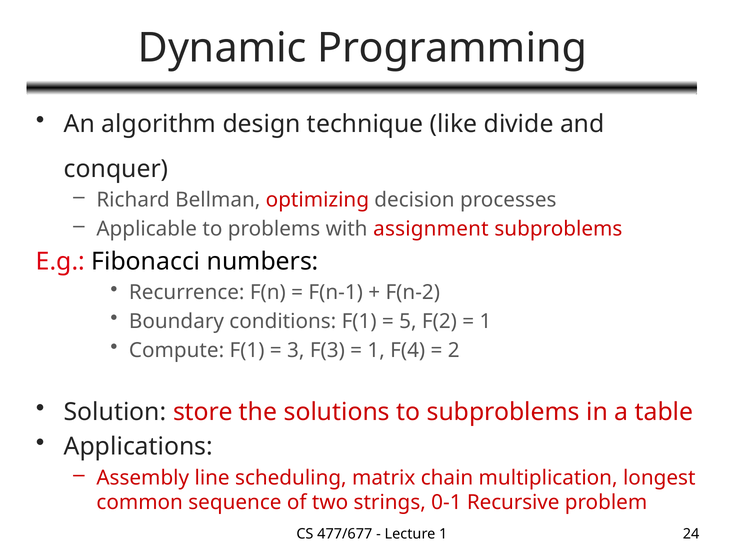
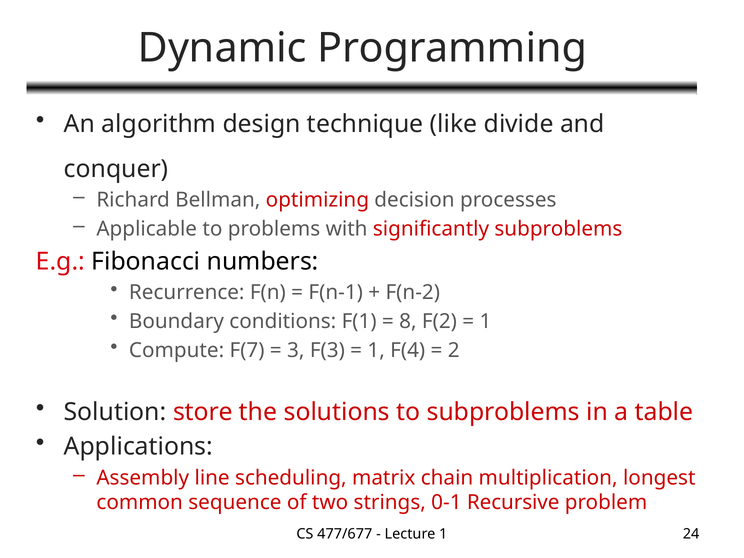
assignment: assignment -> significantly
5: 5 -> 8
Compute F(1: F(1 -> F(7
